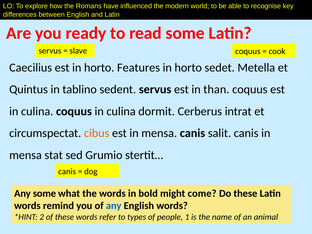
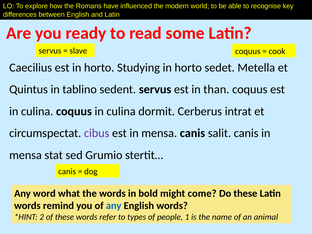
Features: Features -> Studying
cibus colour: orange -> purple
Any some: some -> word
